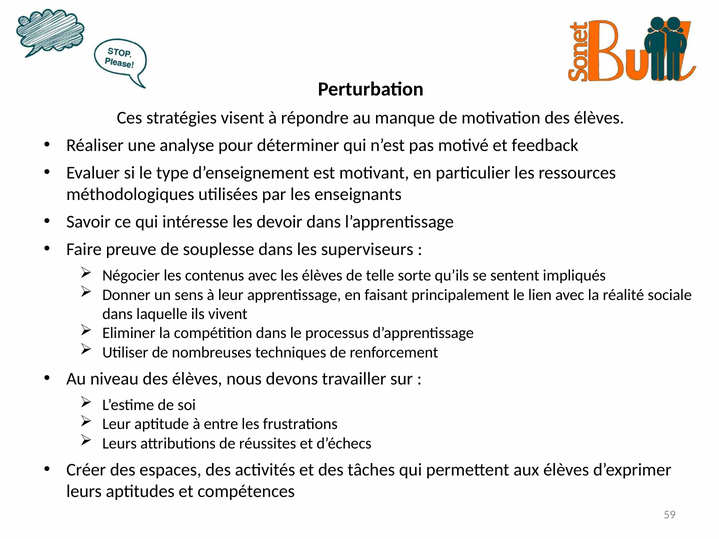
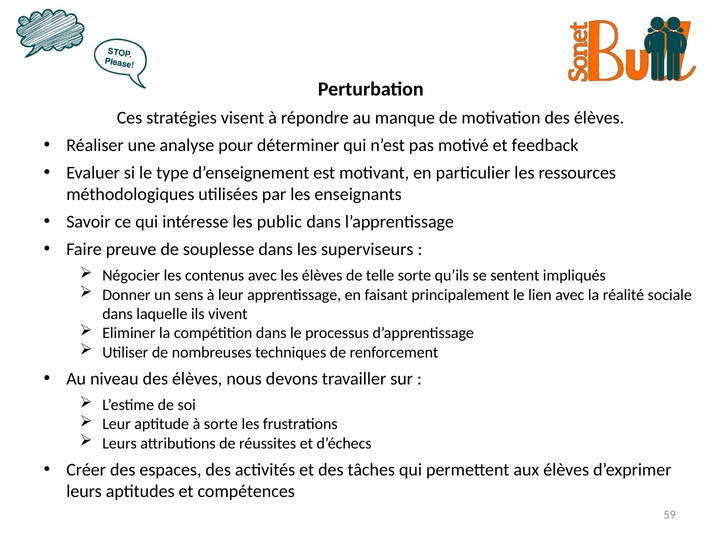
devoir: devoir -> public
à entre: entre -> sorte
